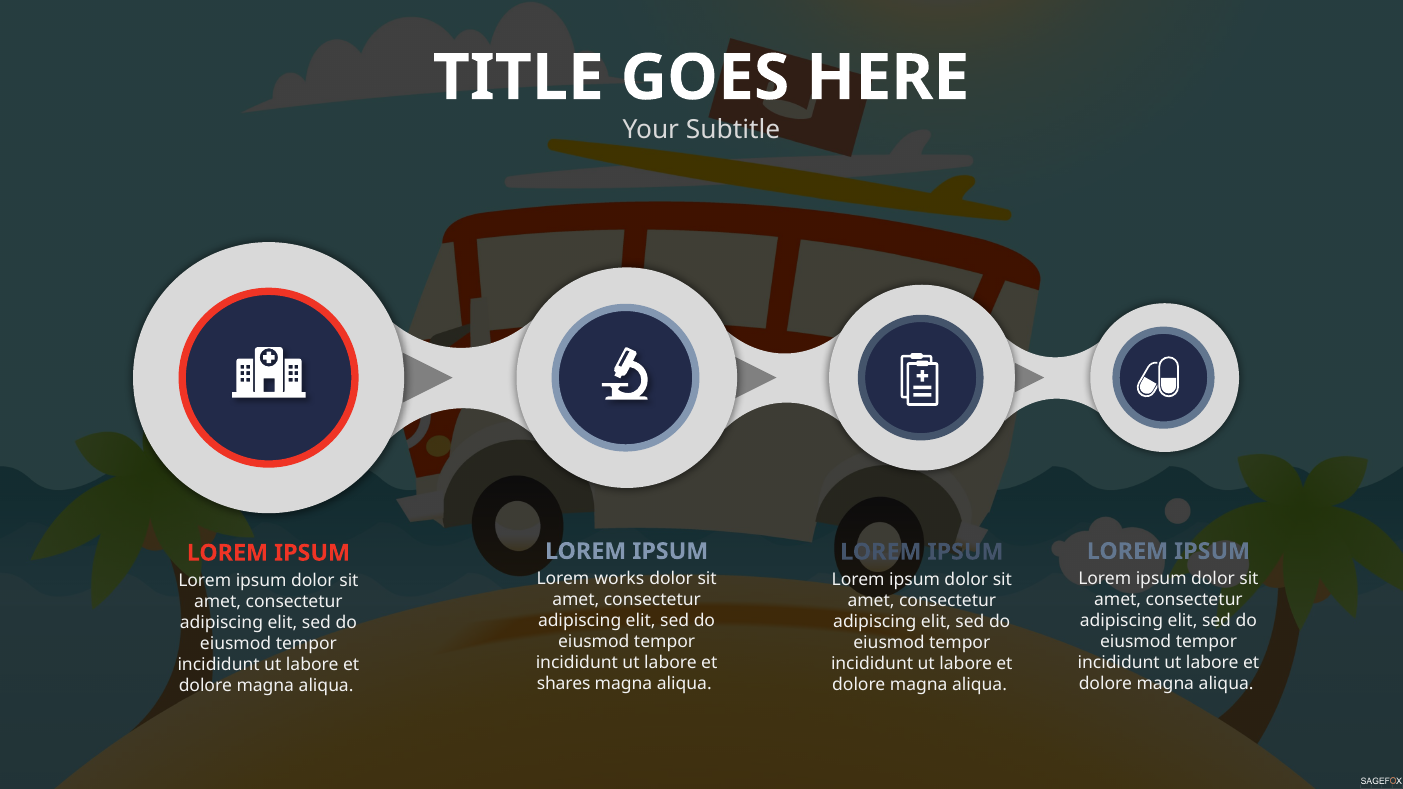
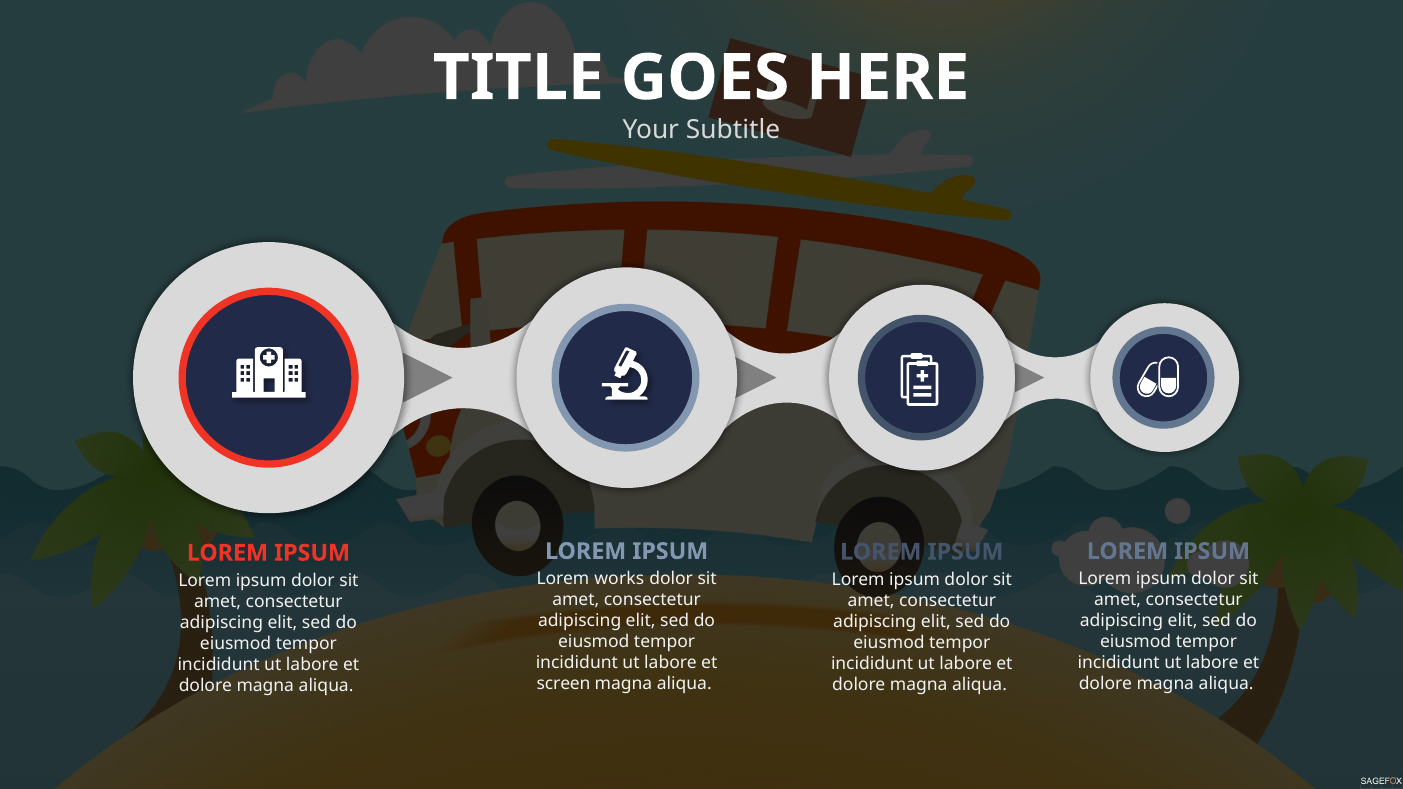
shares: shares -> screen
